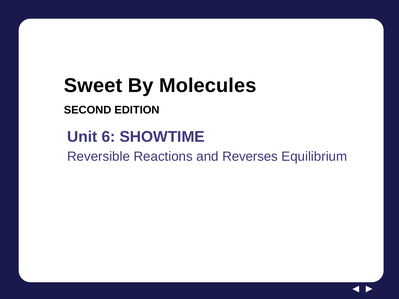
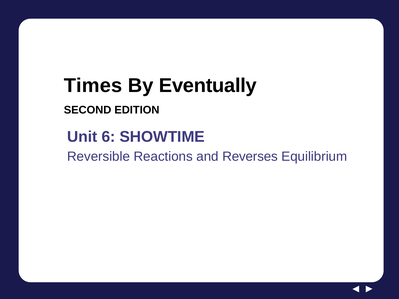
Sweet: Sweet -> Times
Molecules: Molecules -> Eventually
